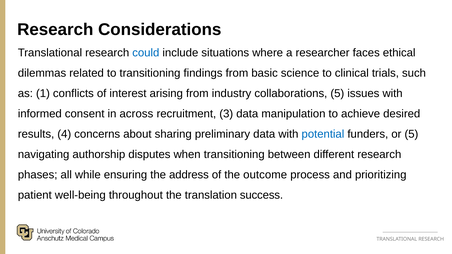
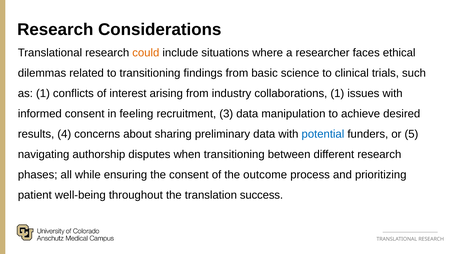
could colour: blue -> orange
collaborations 5: 5 -> 1
across: across -> feeling
the address: address -> consent
